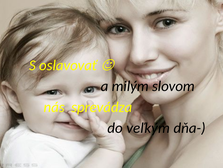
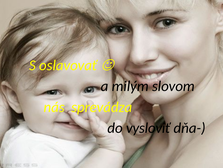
veľkým: veľkým -> vysloviť
